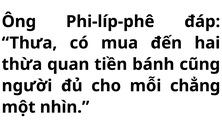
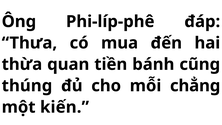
người: người -> thúng
nhìn: nhìn -> kiến
